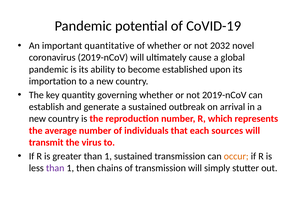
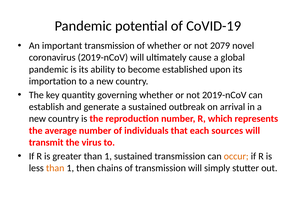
important quantitative: quantitative -> transmission
2032: 2032 -> 2079
than at (55, 168) colour: purple -> orange
